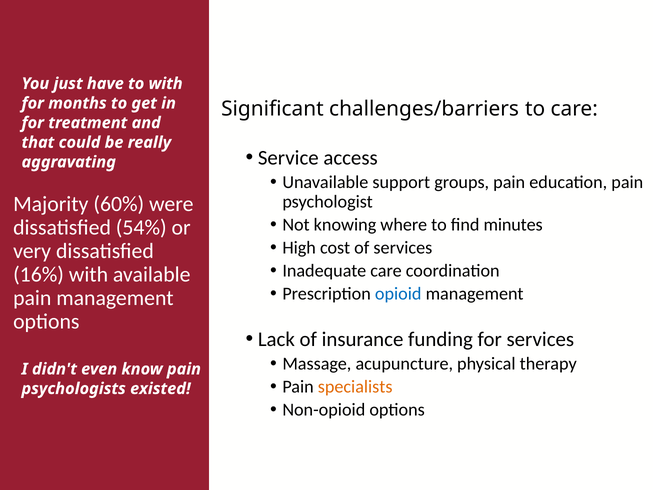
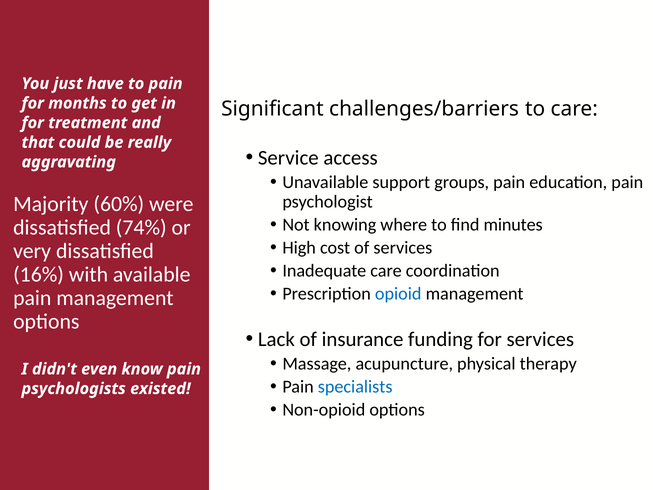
to with: with -> pain
54%: 54% -> 74%
specialists colour: orange -> blue
